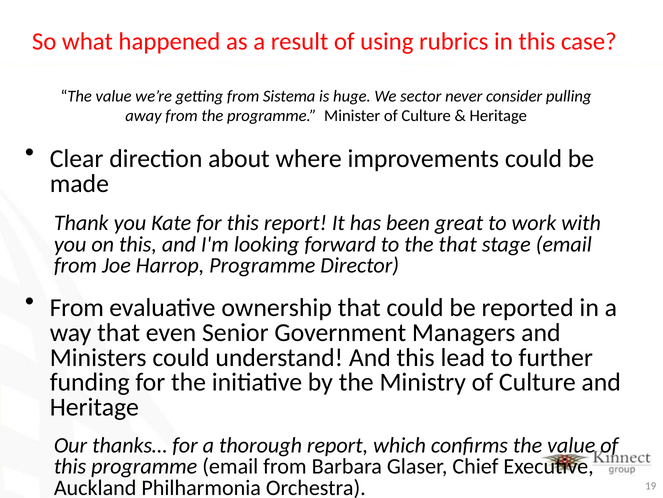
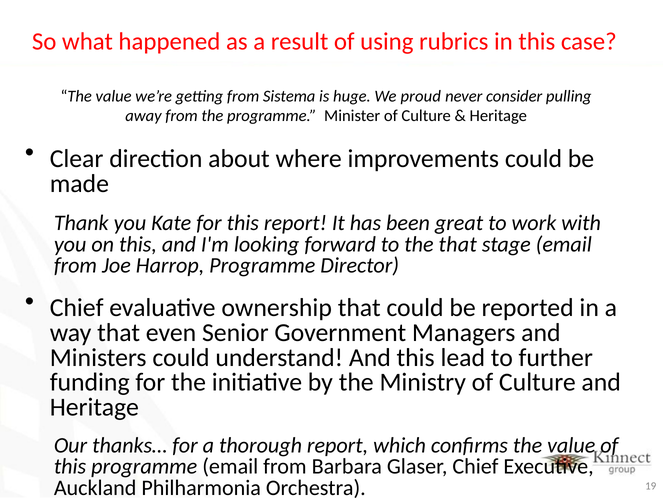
sector: sector -> proud
From at (77, 308): From -> Chief
